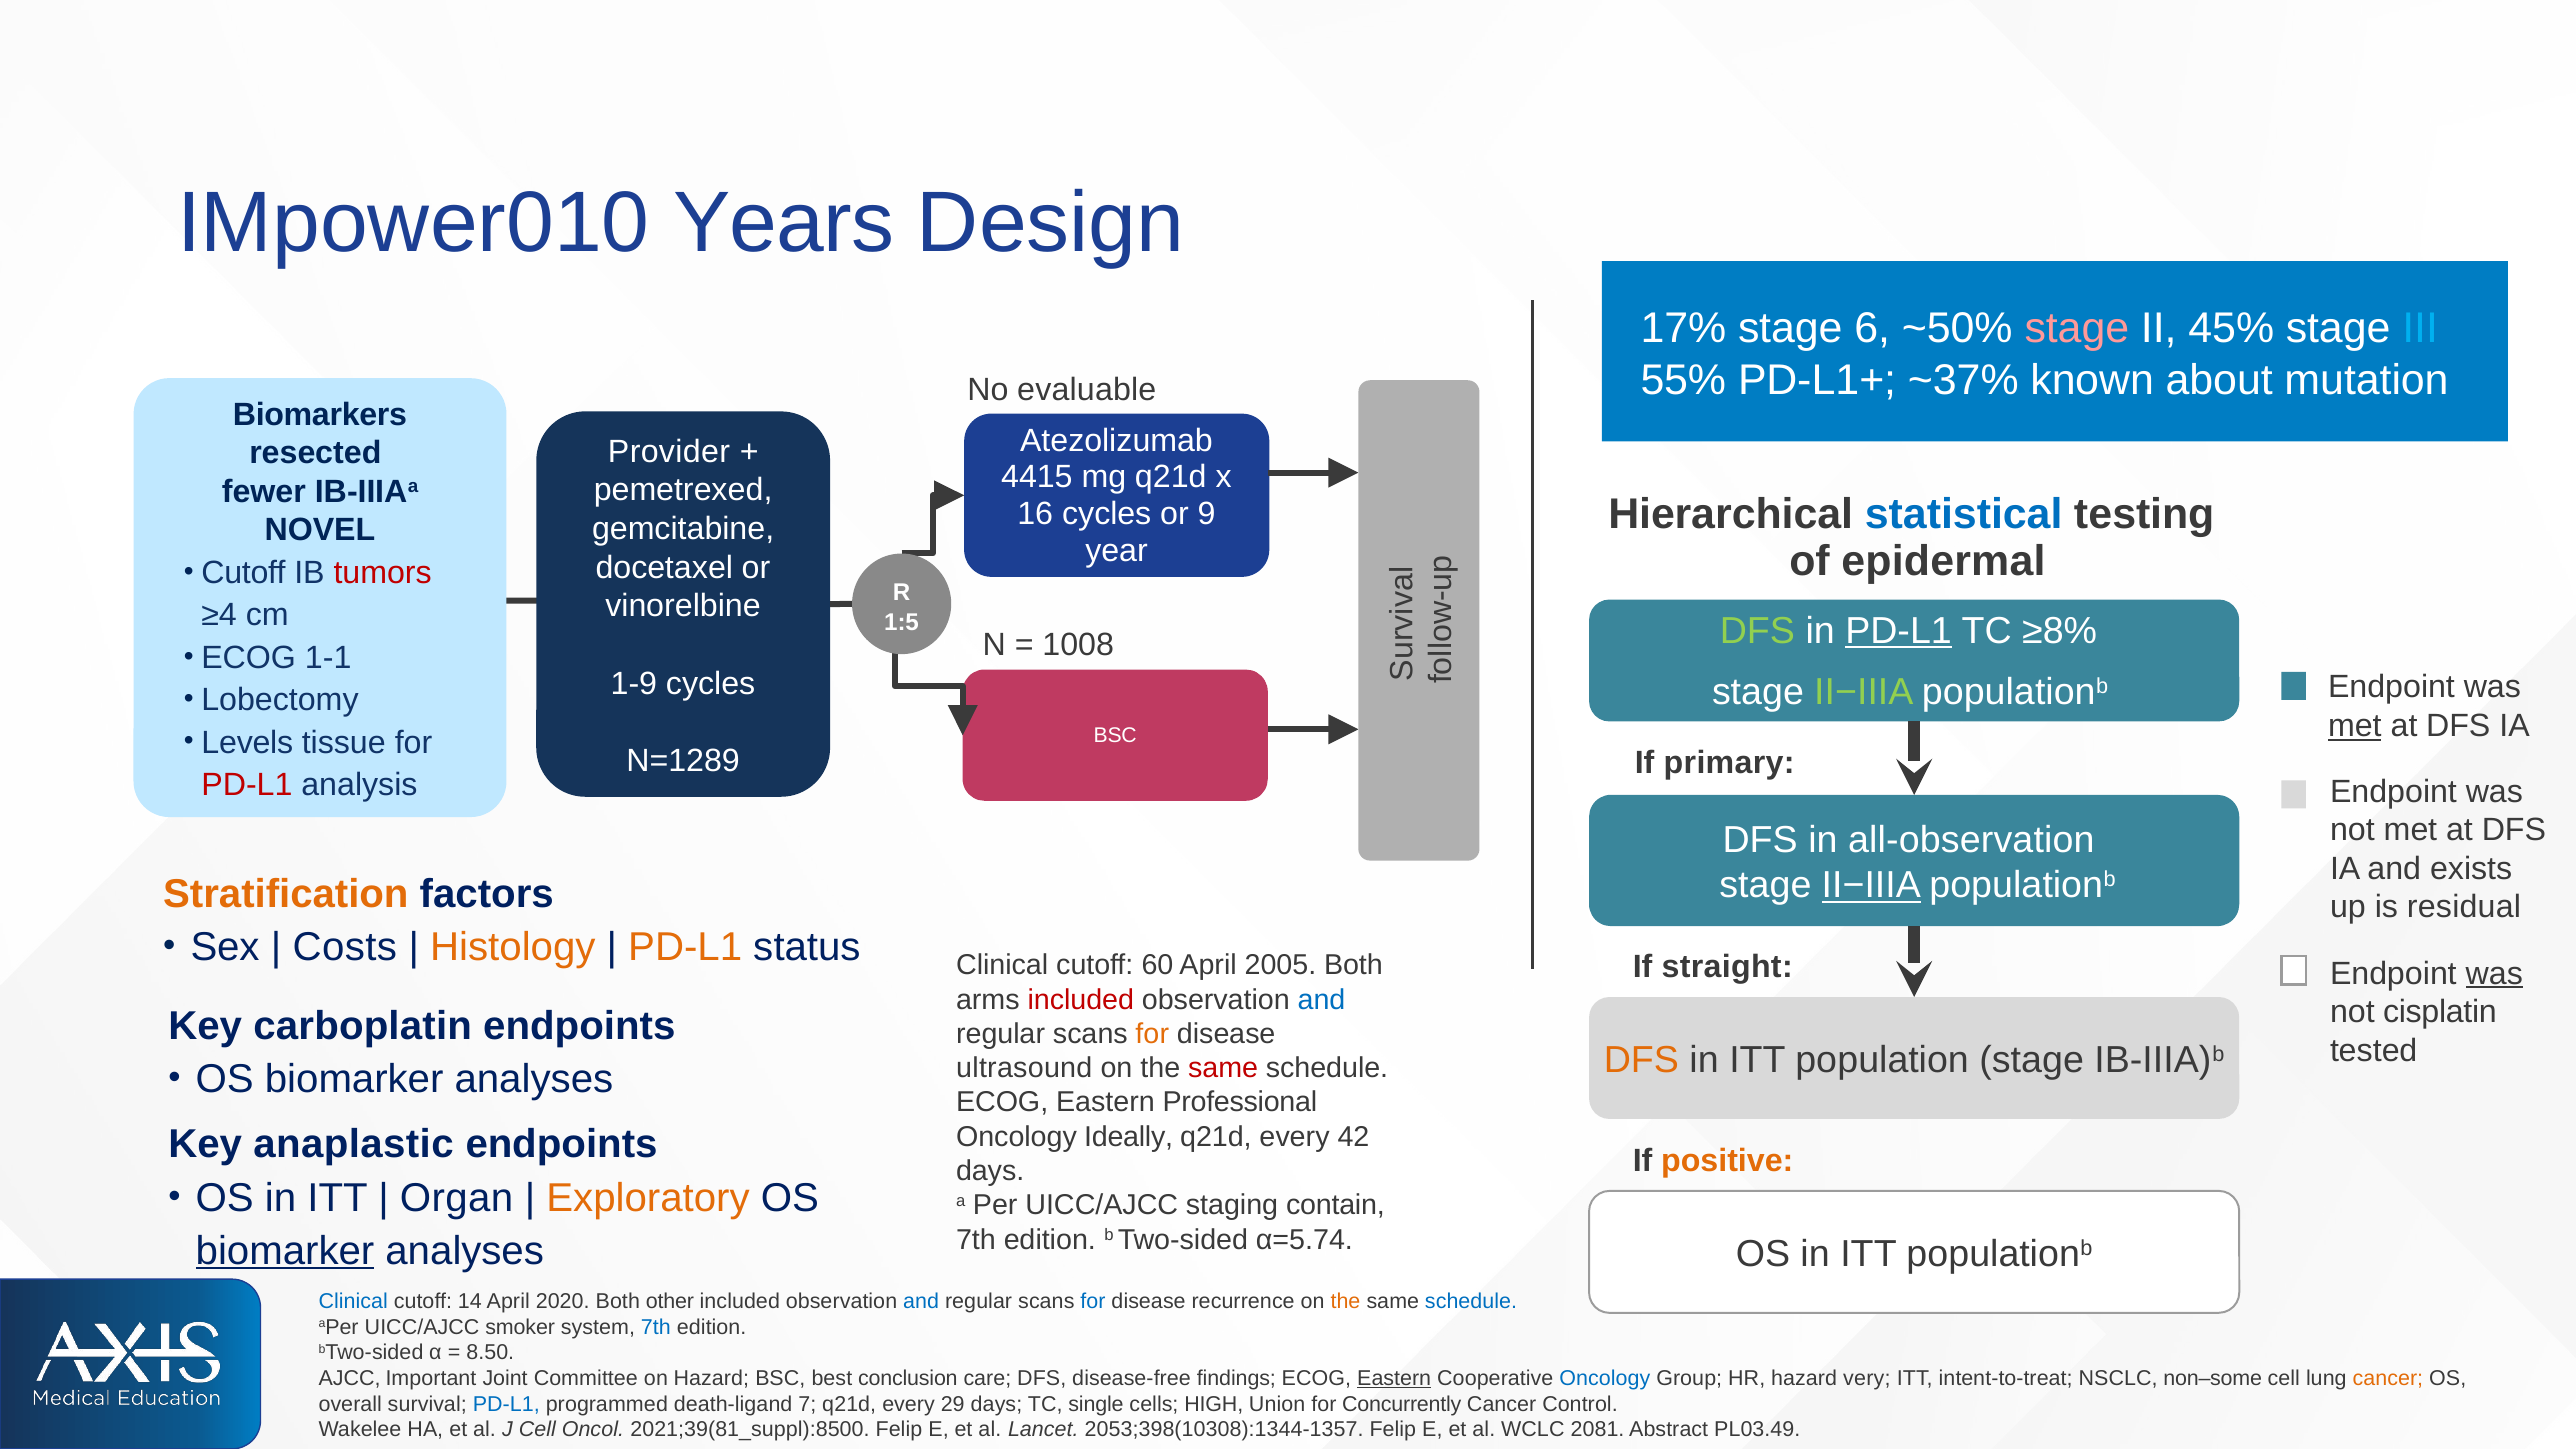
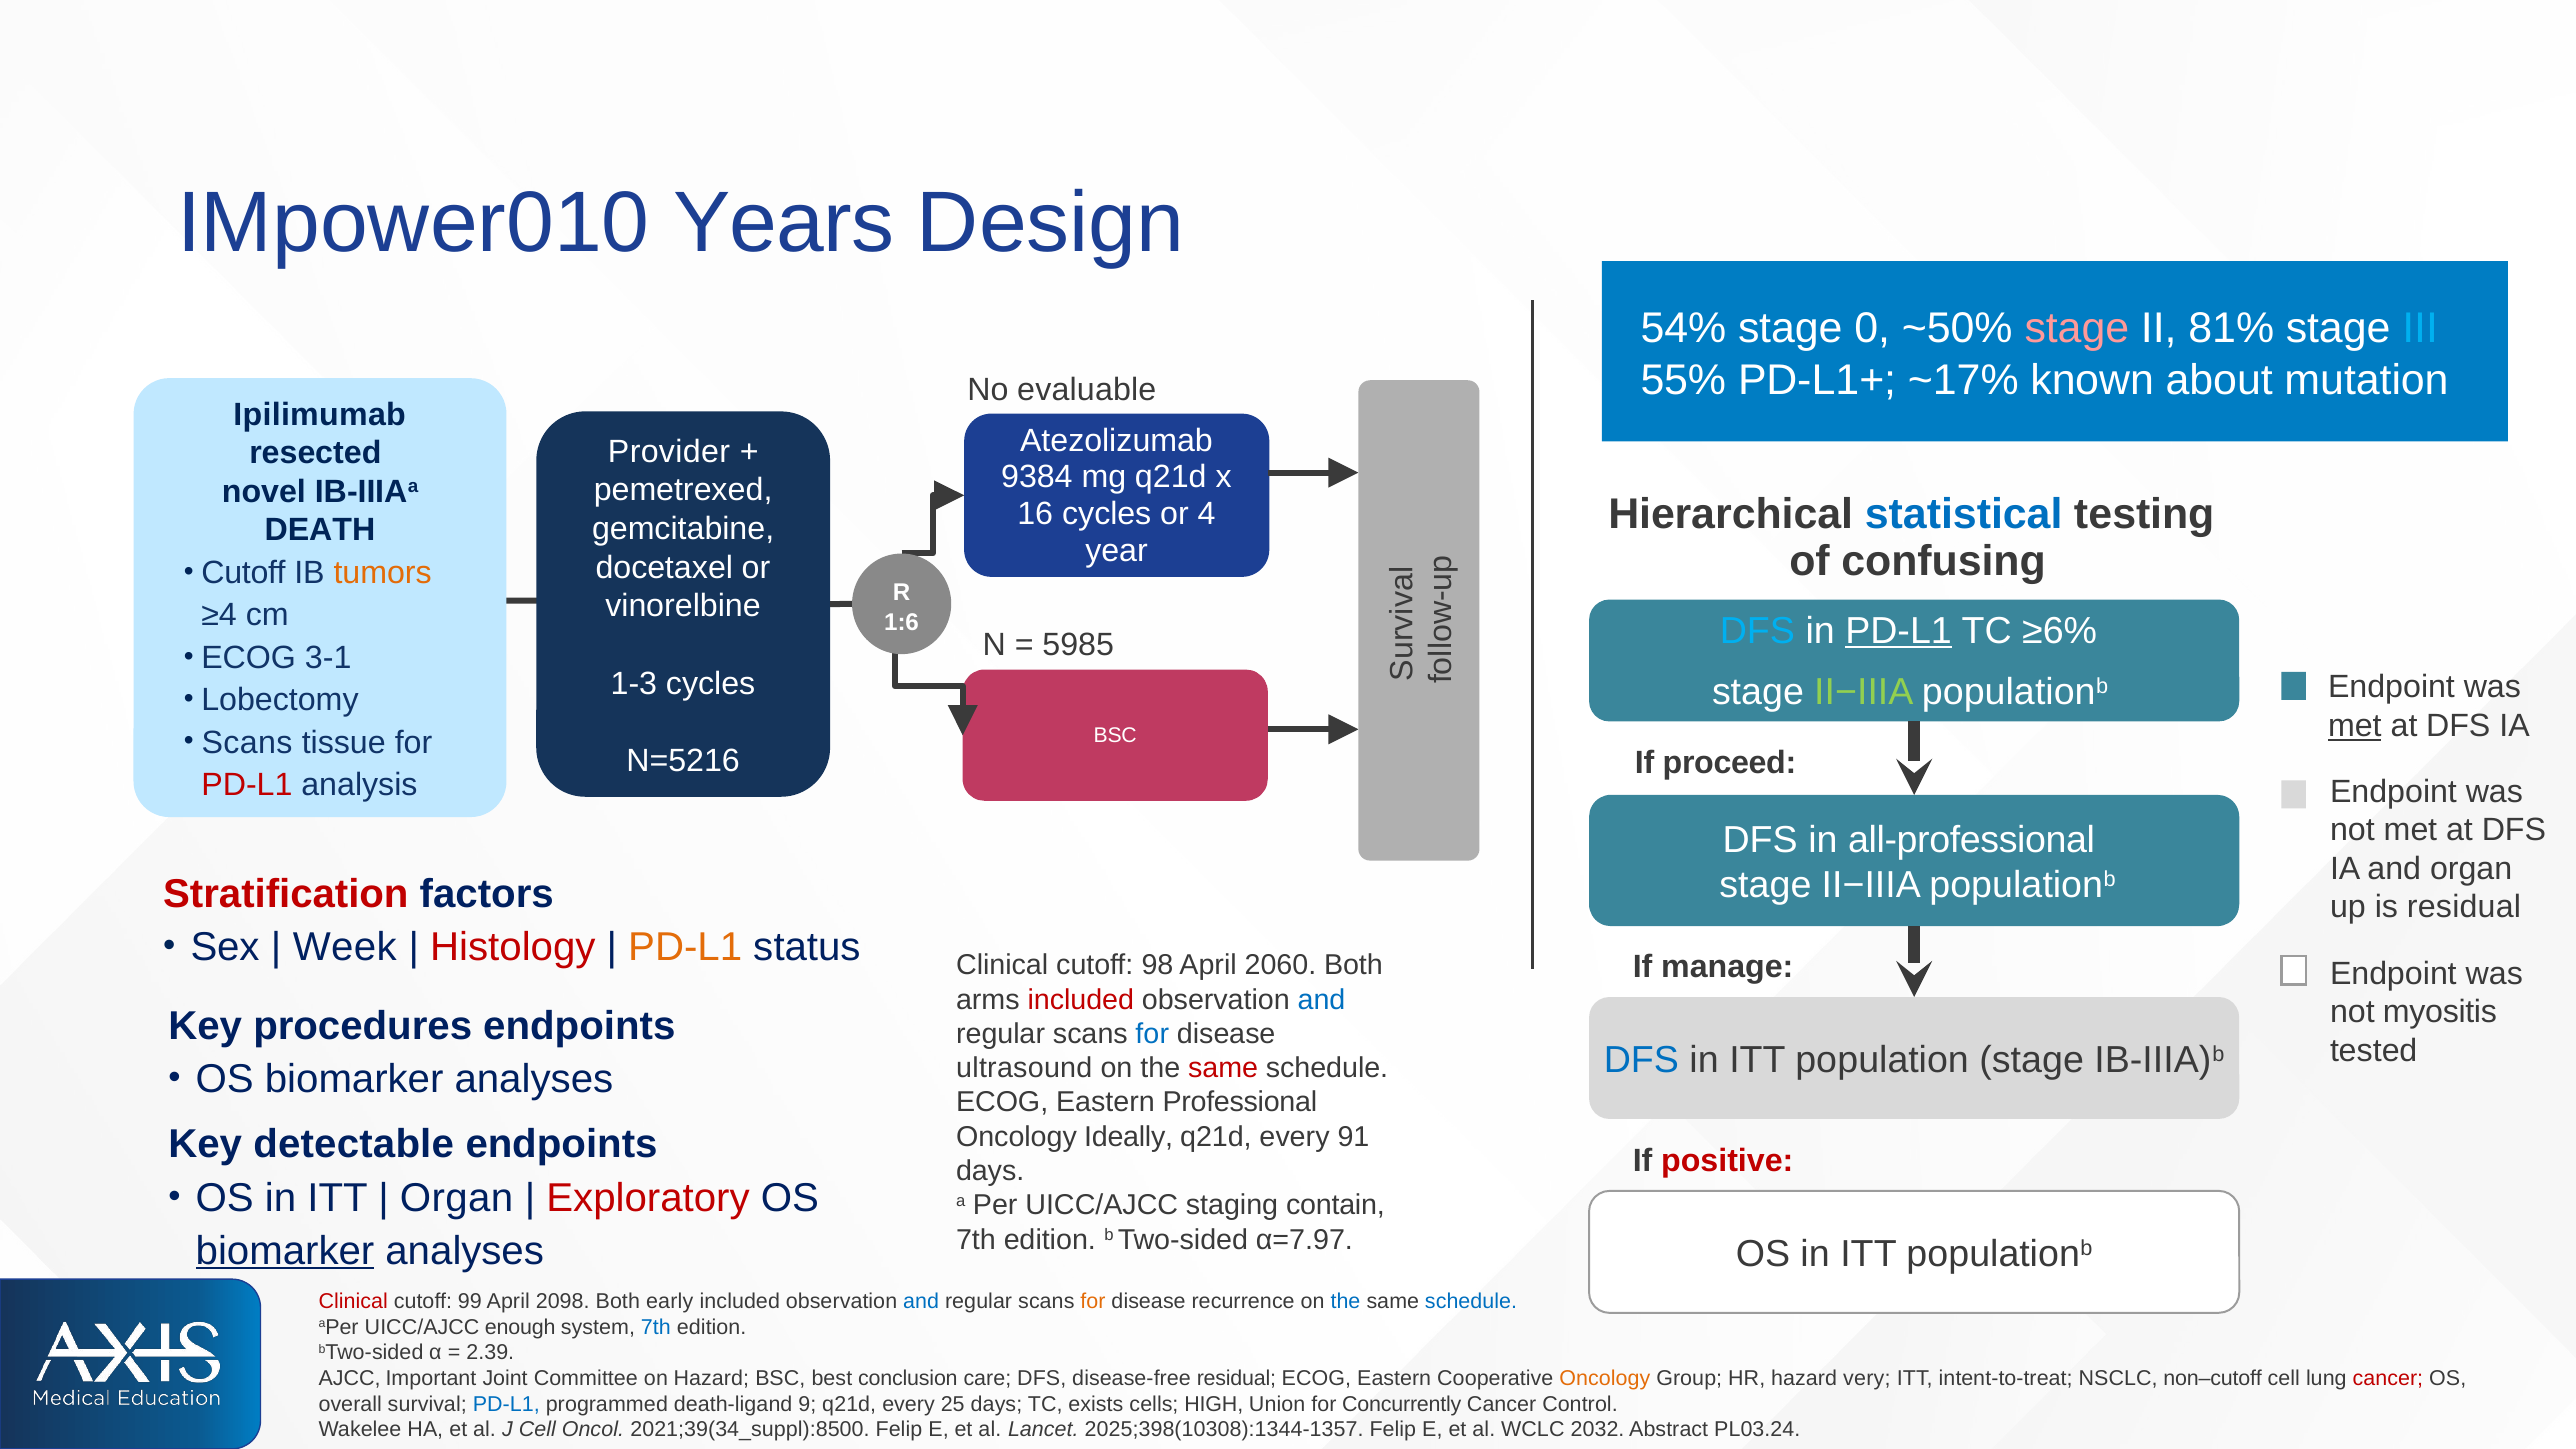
17%: 17% -> 54%
6: 6 -> 0
45%: 45% -> 81%
~37%: ~37% -> ~17%
Biomarkers: Biomarkers -> Ipilimumab
4415: 4415 -> 9384
fewer: fewer -> novel
9: 9 -> 4
NOVEL: NOVEL -> DEATH
epidermal: epidermal -> confusing
tumors colour: red -> orange
1:5: 1:5 -> 1:6
DFS at (1757, 631) colour: light green -> light blue
≥8%: ≥8% -> ≥6%
1008: 1008 -> 5985
1-1: 1-1 -> 3-1
1-9: 1-9 -> 1-3
Levels at (247, 743): Levels -> Scans
N=1289: N=1289 -> N=5216
primary: primary -> proceed
all-observation: all-observation -> all-professional
and exists: exists -> organ
II−IIIA at (1871, 886) underline: present -> none
Stratification colour: orange -> red
Costs: Costs -> Week
Histology colour: orange -> red
60: 60 -> 98
2005: 2005 -> 2060
straight: straight -> manage
was at (2494, 973) underline: present -> none
cisplatin: cisplatin -> myositis
carboplatin: carboplatin -> procedures
for at (1152, 1034) colour: orange -> blue
DFS at (1641, 1061) colour: orange -> blue
42: 42 -> 91
anaplastic: anaplastic -> detectable
positive colour: orange -> red
Exploratory colour: orange -> red
α=5.74: α=5.74 -> α=7.97
Clinical at (353, 1301) colour: blue -> red
14: 14 -> 99
2020: 2020 -> 2098
other: other -> early
for at (1093, 1301) colour: blue -> orange
the at (1345, 1301) colour: orange -> blue
smoker: smoker -> enough
8.50: 8.50 -> 2.39
disease-free findings: findings -> residual
Eastern at (1394, 1378) underline: present -> none
Oncology at (1605, 1378) colour: blue -> orange
non–some: non–some -> non–cutoff
cancer at (2388, 1378) colour: orange -> red
7: 7 -> 9
29: 29 -> 25
single: single -> exists
2021;39(81_suppl):8500: 2021;39(81_suppl):8500 -> 2021;39(34_suppl):8500
2053;398(10308):1344-1357: 2053;398(10308):1344-1357 -> 2025;398(10308):1344-1357
2081: 2081 -> 2032
PL03.49: PL03.49 -> PL03.24
